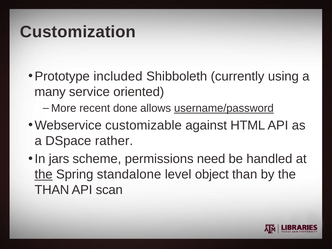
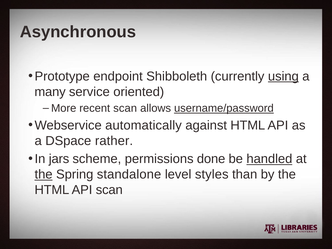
Customization: Customization -> Asynchronous
included: included -> endpoint
using underline: none -> present
recent done: done -> scan
customizable: customizable -> automatically
need: need -> done
handled underline: none -> present
object: object -> styles
THAN at (52, 190): THAN -> HTML
